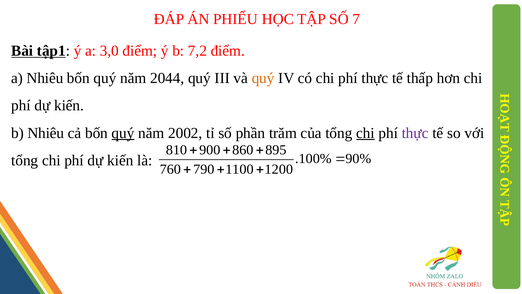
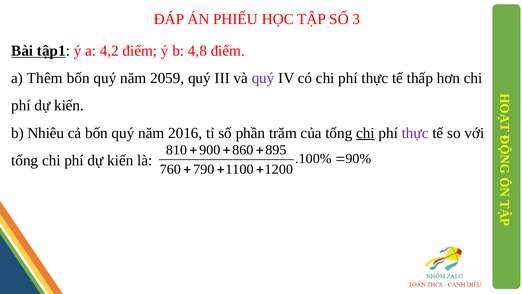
7: 7 -> 3
3,0: 3,0 -> 4,2
7,2: 7,2 -> 4,8
a Nhiêu: Nhiêu -> Thêm
2044: 2044 -> 2059
quý at (263, 78) colour: orange -> purple
quý at (123, 133) underline: present -> none
2002: 2002 -> 2016
